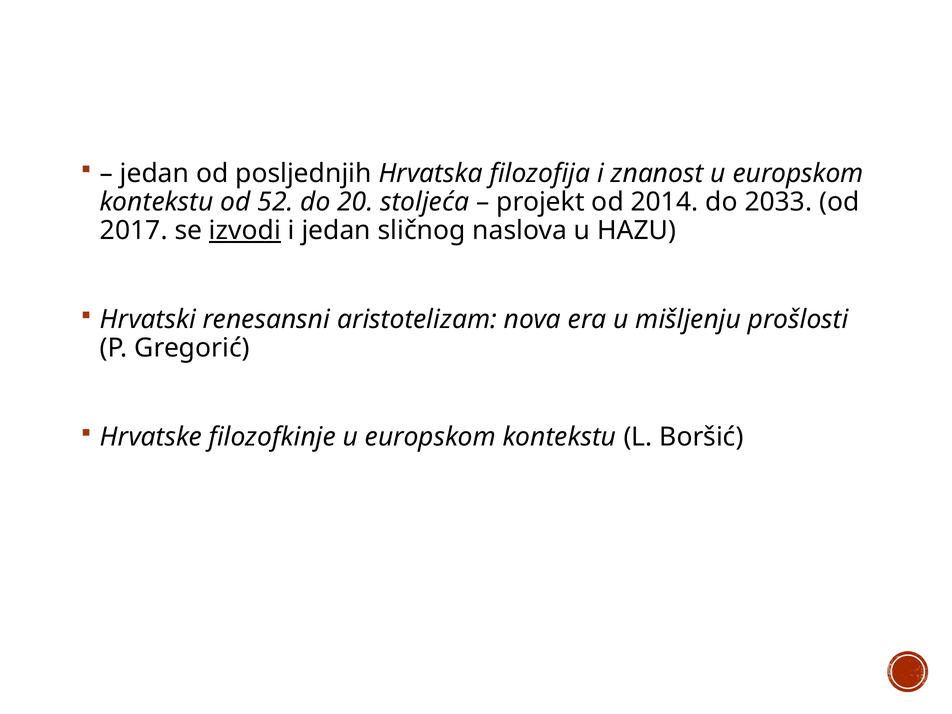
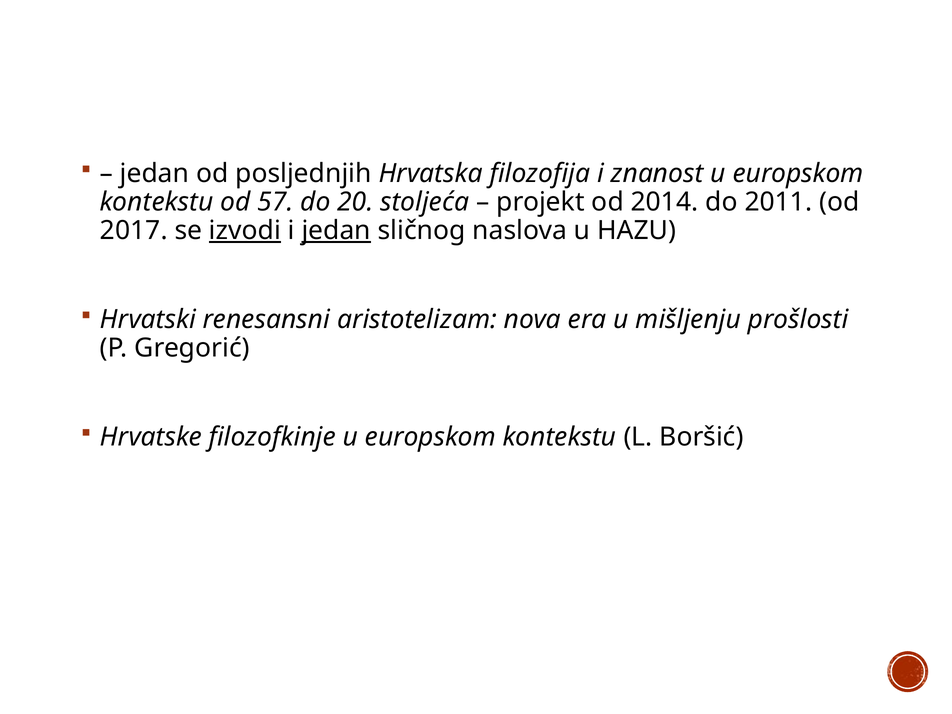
52: 52 -> 57
2033: 2033 -> 2011
jedan at (336, 231) underline: none -> present
